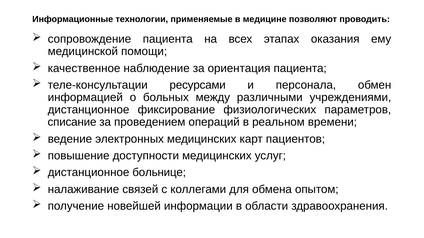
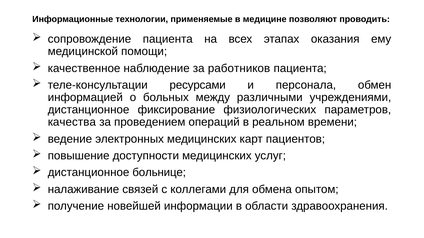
ориентация: ориентация -> работников
списание: списание -> качества
